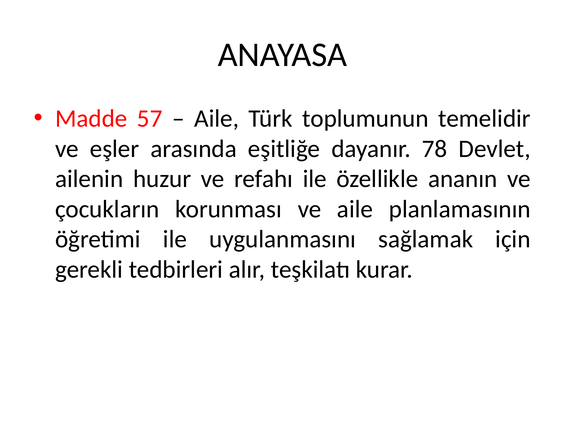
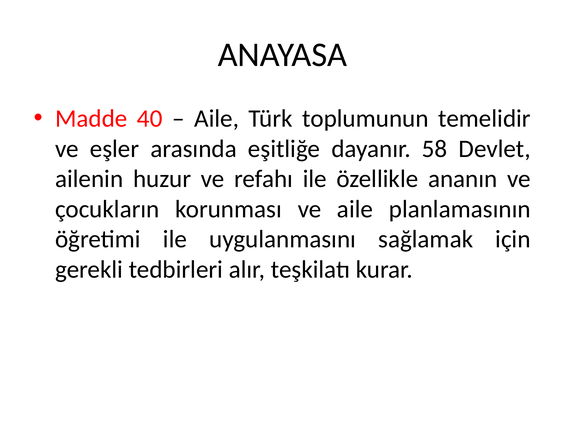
57: 57 -> 40
78: 78 -> 58
